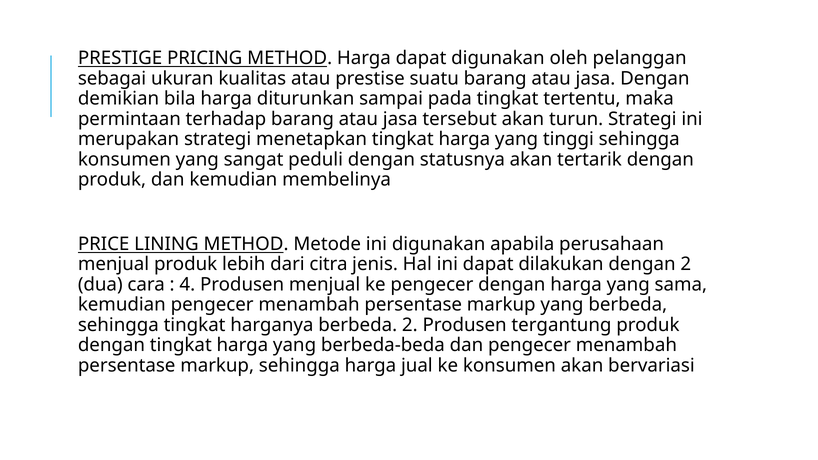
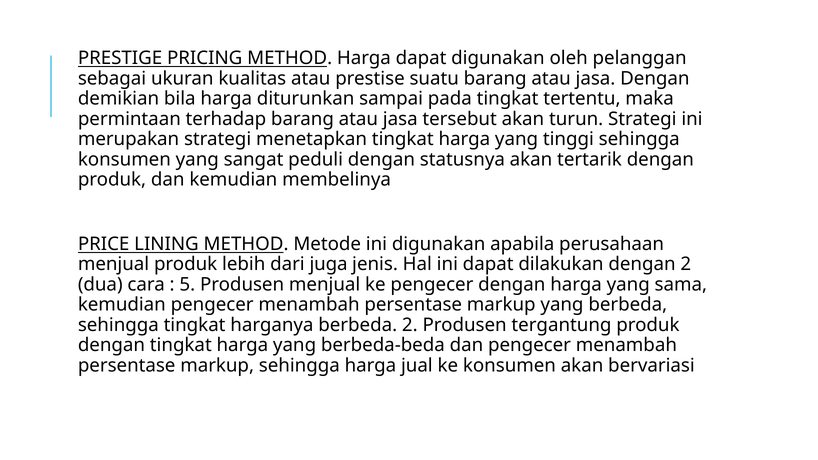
citra: citra -> juga
4: 4 -> 5
